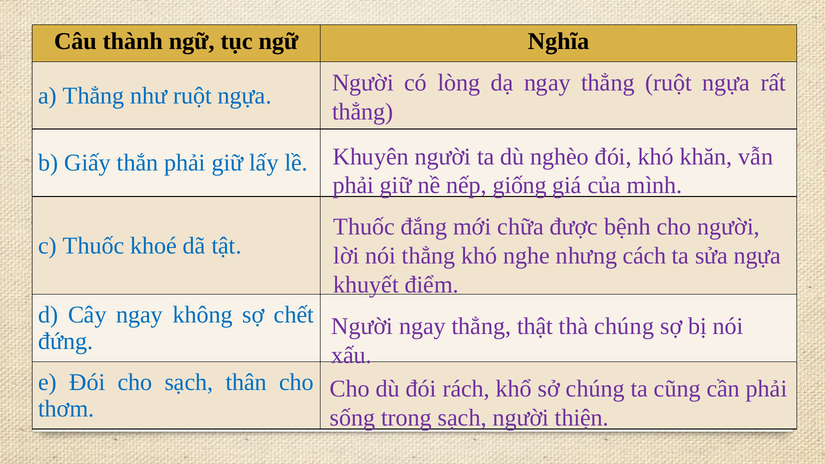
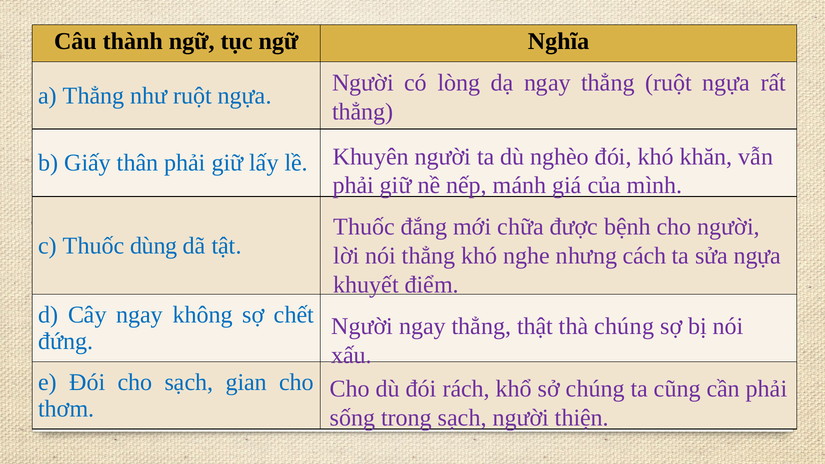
thắn: thắn -> thân
giống: giống -> mánh
khoé: khoé -> dùng
thân: thân -> gian
